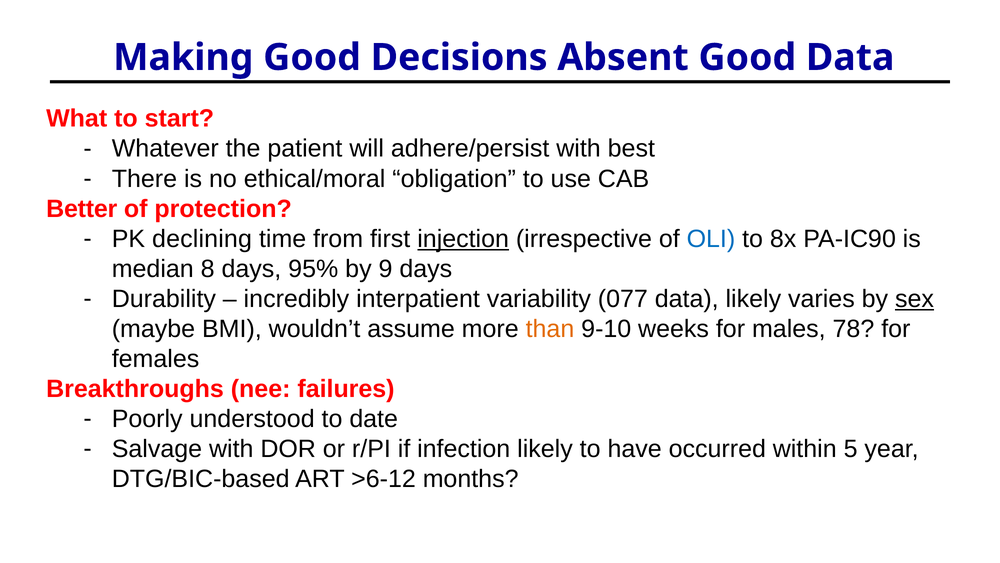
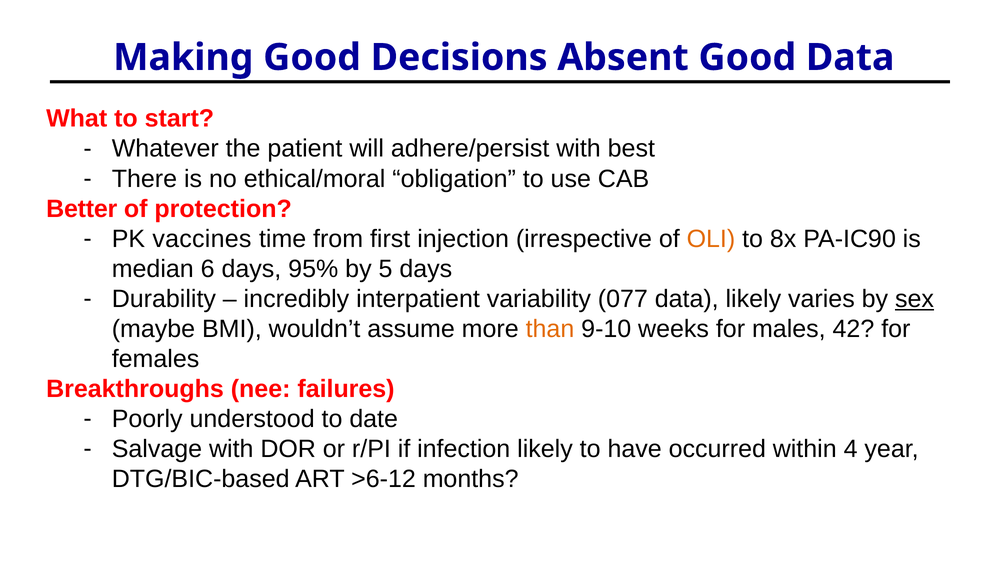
declining: declining -> vaccines
injection underline: present -> none
OLI colour: blue -> orange
8: 8 -> 6
9: 9 -> 5
78: 78 -> 42
5: 5 -> 4
